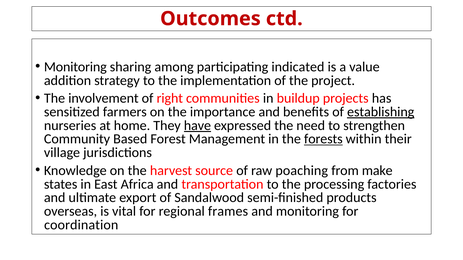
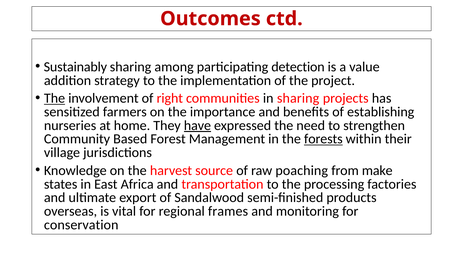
Monitoring at (75, 67): Monitoring -> Sustainably
indicated: indicated -> detection
The at (55, 98) underline: none -> present
in buildup: buildup -> sharing
establishing underline: present -> none
coordination: coordination -> conservation
